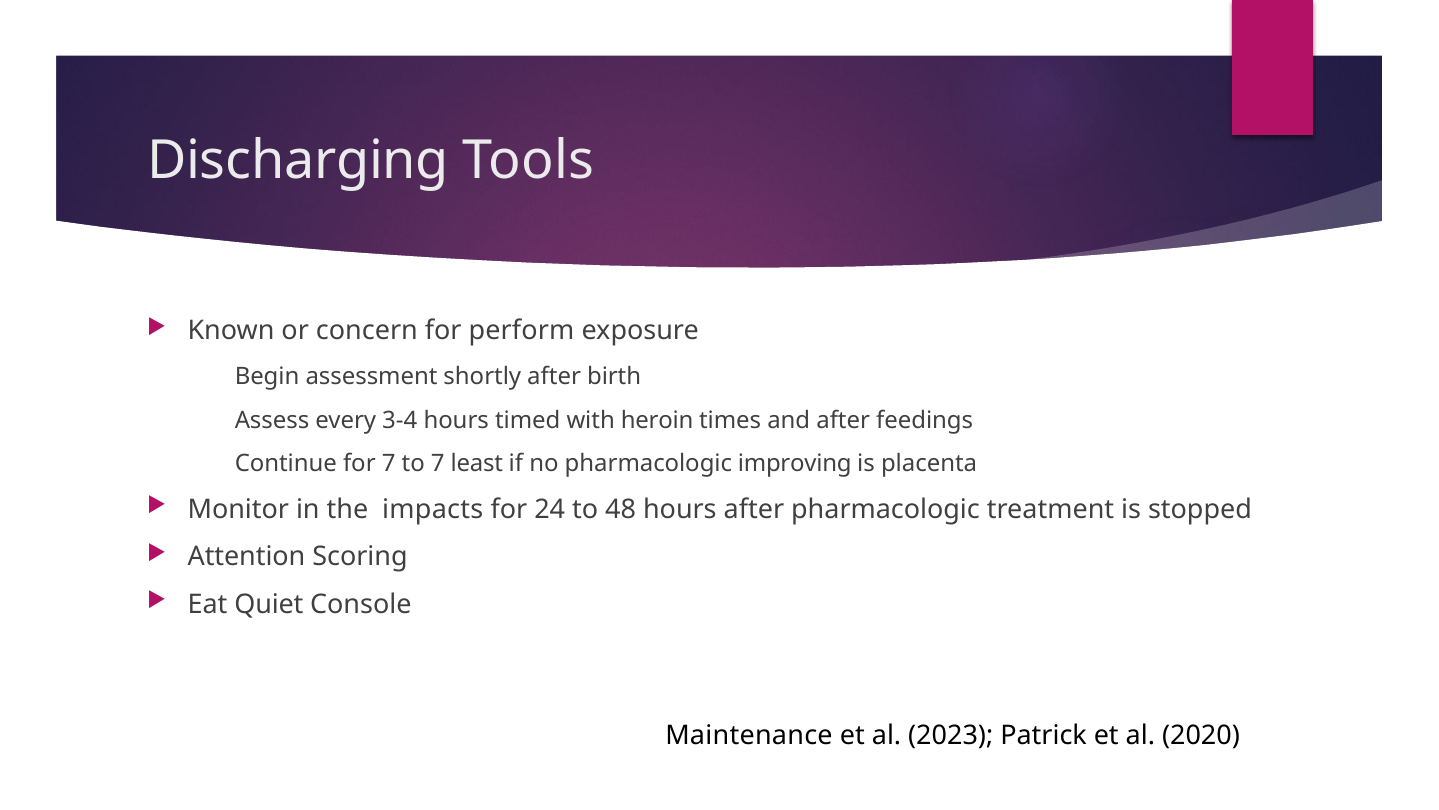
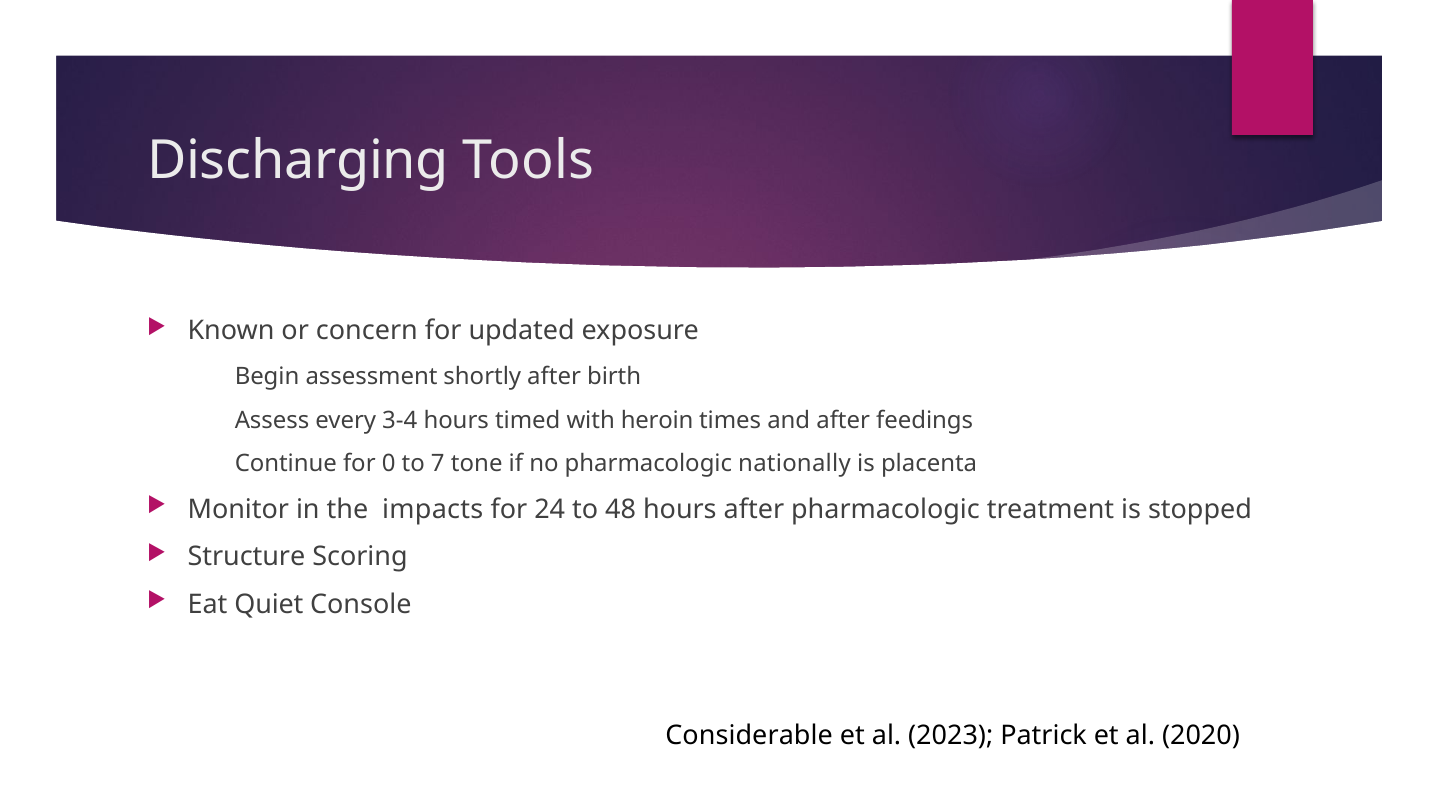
perform: perform -> updated
for 7: 7 -> 0
least: least -> tone
improving: improving -> nationally
Attention: Attention -> Structure
Maintenance: Maintenance -> Considerable
